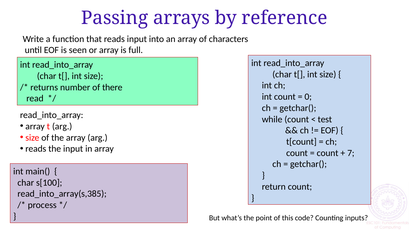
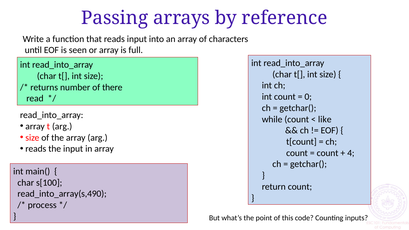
test: test -> like
7: 7 -> 4
read_into_array(s,385: read_into_array(s,385 -> read_into_array(s,490
